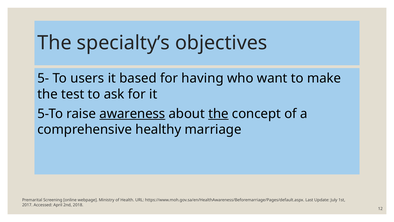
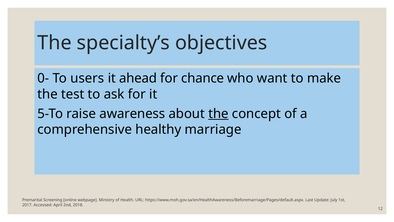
5-: 5- -> 0-
based: based -> ahead
having: having -> chance
awareness underline: present -> none
